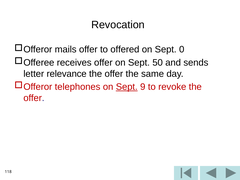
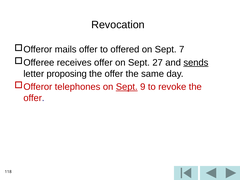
0: 0 -> 7
50: 50 -> 27
sends underline: none -> present
relevance: relevance -> proposing
